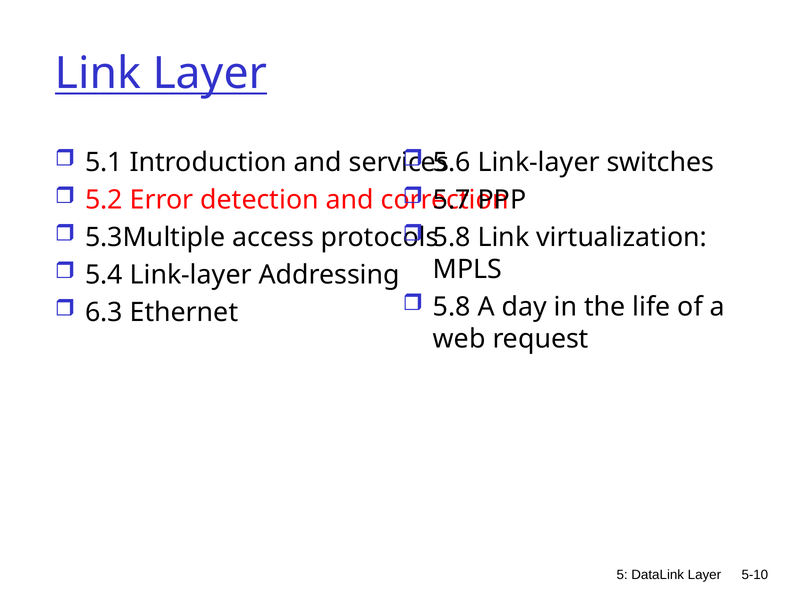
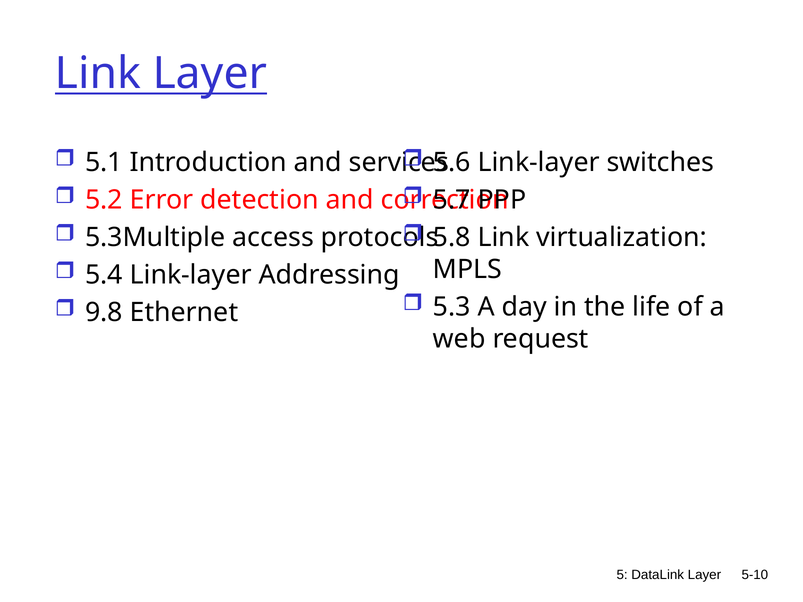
5.8 at (452, 307): 5.8 -> 5.3
6.3: 6.3 -> 9.8
